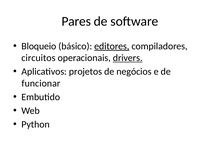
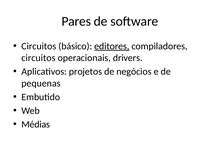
Bloqueio at (39, 46): Bloqueio -> Circuitos
drivers underline: present -> none
funcionar: funcionar -> pequenas
Python: Python -> Médias
